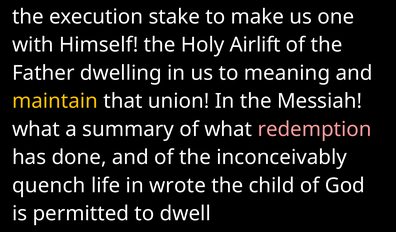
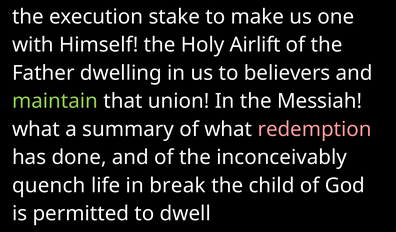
meaning: meaning -> believers
maintain colour: yellow -> light green
wrote: wrote -> break
